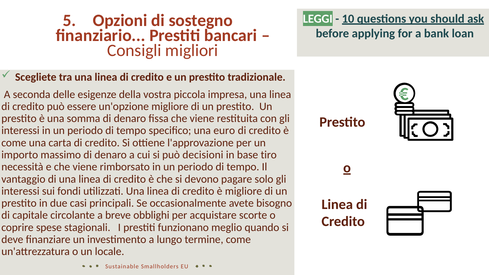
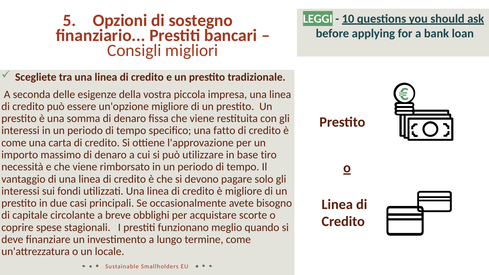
euro: euro -> fatto
decisioni: decisioni -> utilizzare
